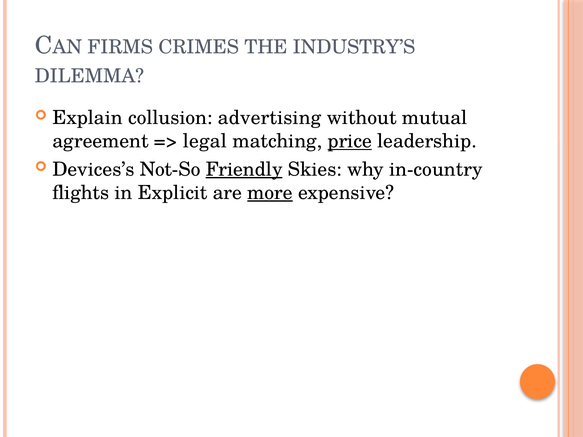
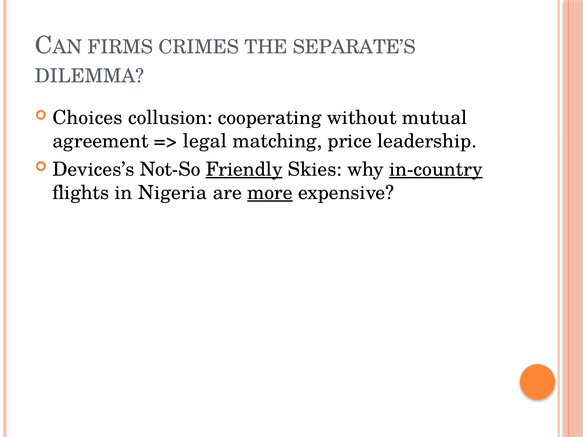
INDUSTRY’S: INDUSTRY’S -> SEPARATE’S
Explain: Explain -> Choices
advertising: advertising -> cooperating
price underline: present -> none
in-country underline: none -> present
Explicit: Explicit -> Nigeria
